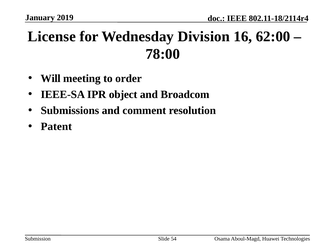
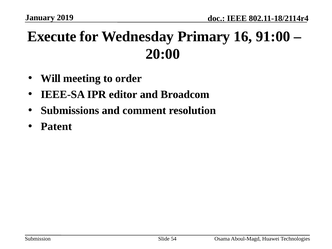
License: License -> Execute
Division: Division -> Primary
62:00: 62:00 -> 91:00
78:00: 78:00 -> 20:00
object: object -> editor
